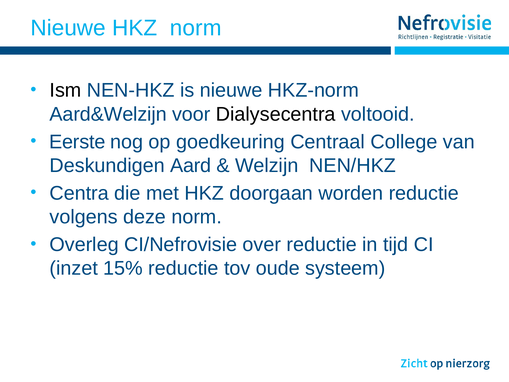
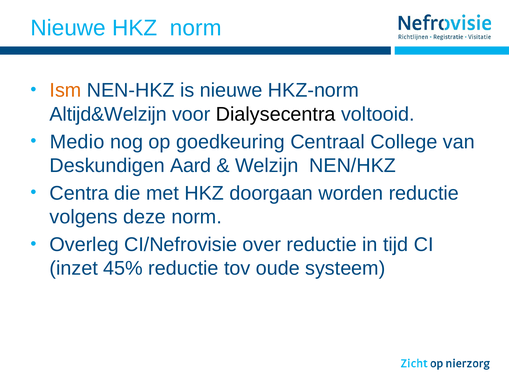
Ism colour: black -> orange
Aard&Welzijn: Aard&Welzijn -> Altijd&Welzijn
Eerste: Eerste -> Medio
15%: 15% -> 45%
